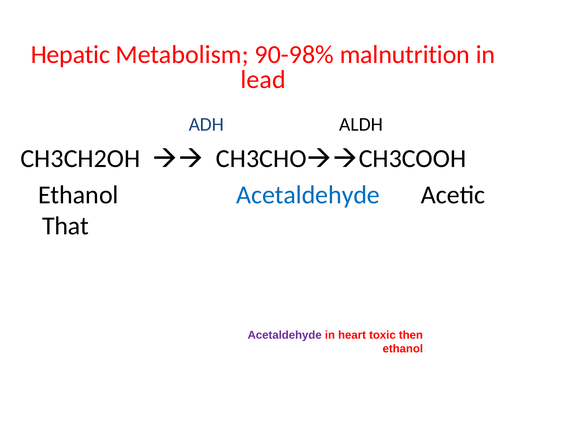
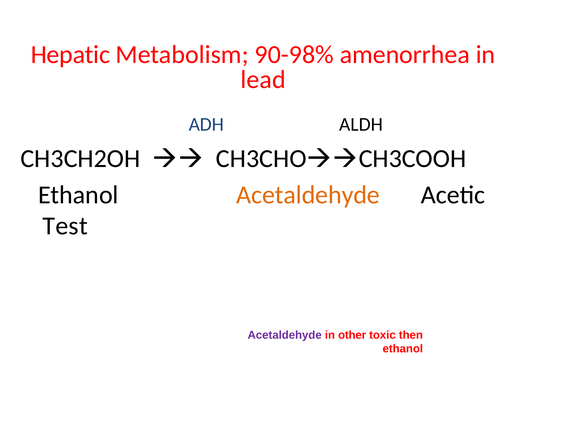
malnutrition: malnutrition -> amenorrhea
Acetaldehyde at (308, 195) colour: blue -> orange
That: That -> Test
heart: heart -> other
